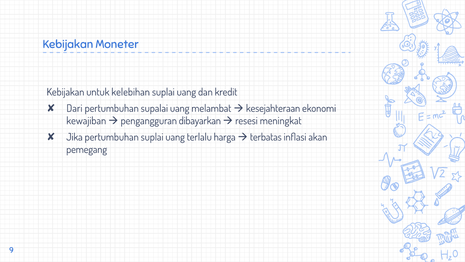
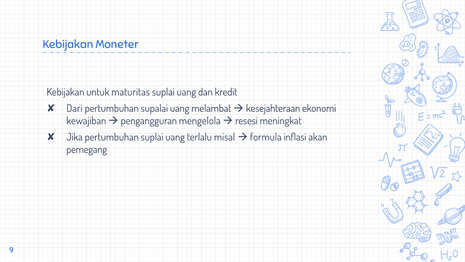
kelebihan: kelebihan -> maturitas
dibayarkan: dibayarkan -> mengelola
harga: harga -> misal
terbatas: terbatas -> formula
